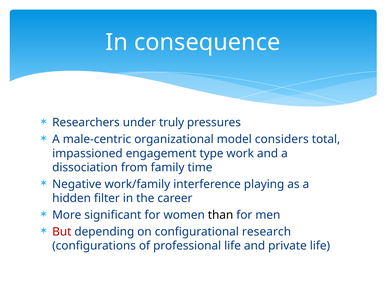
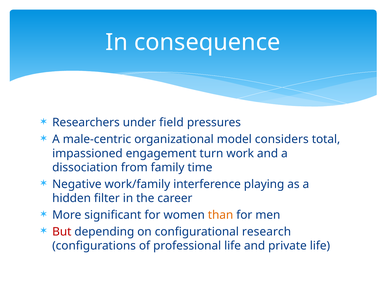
truly: truly -> field
type: type -> turn
than colour: black -> orange
